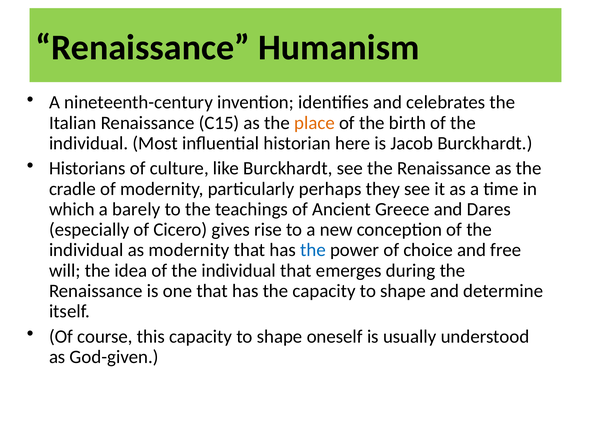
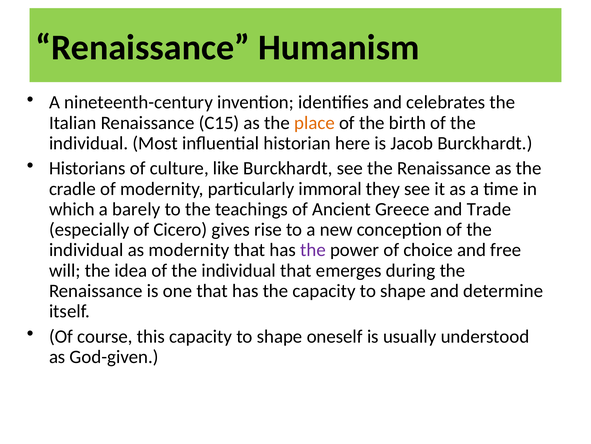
perhaps: perhaps -> immoral
Dares: Dares -> Trade
the at (313, 250) colour: blue -> purple
